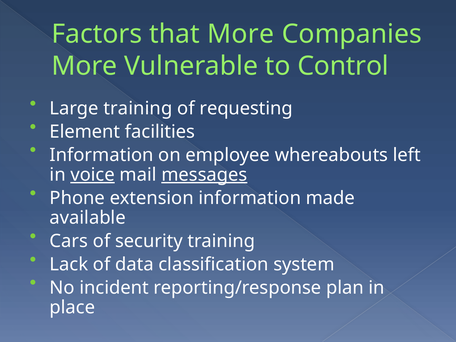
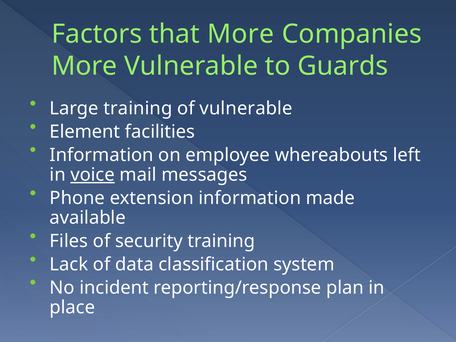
Control: Control -> Guards
of requesting: requesting -> vulnerable
messages underline: present -> none
Cars: Cars -> Files
